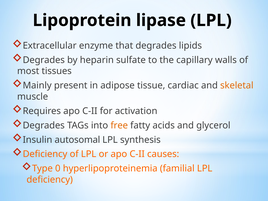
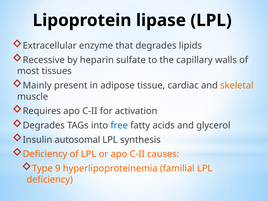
Degrades at (44, 60): Degrades -> Recessive
free colour: orange -> blue
0: 0 -> 9
